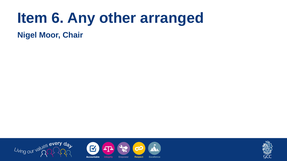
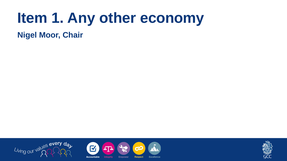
6: 6 -> 1
arranged: arranged -> economy
